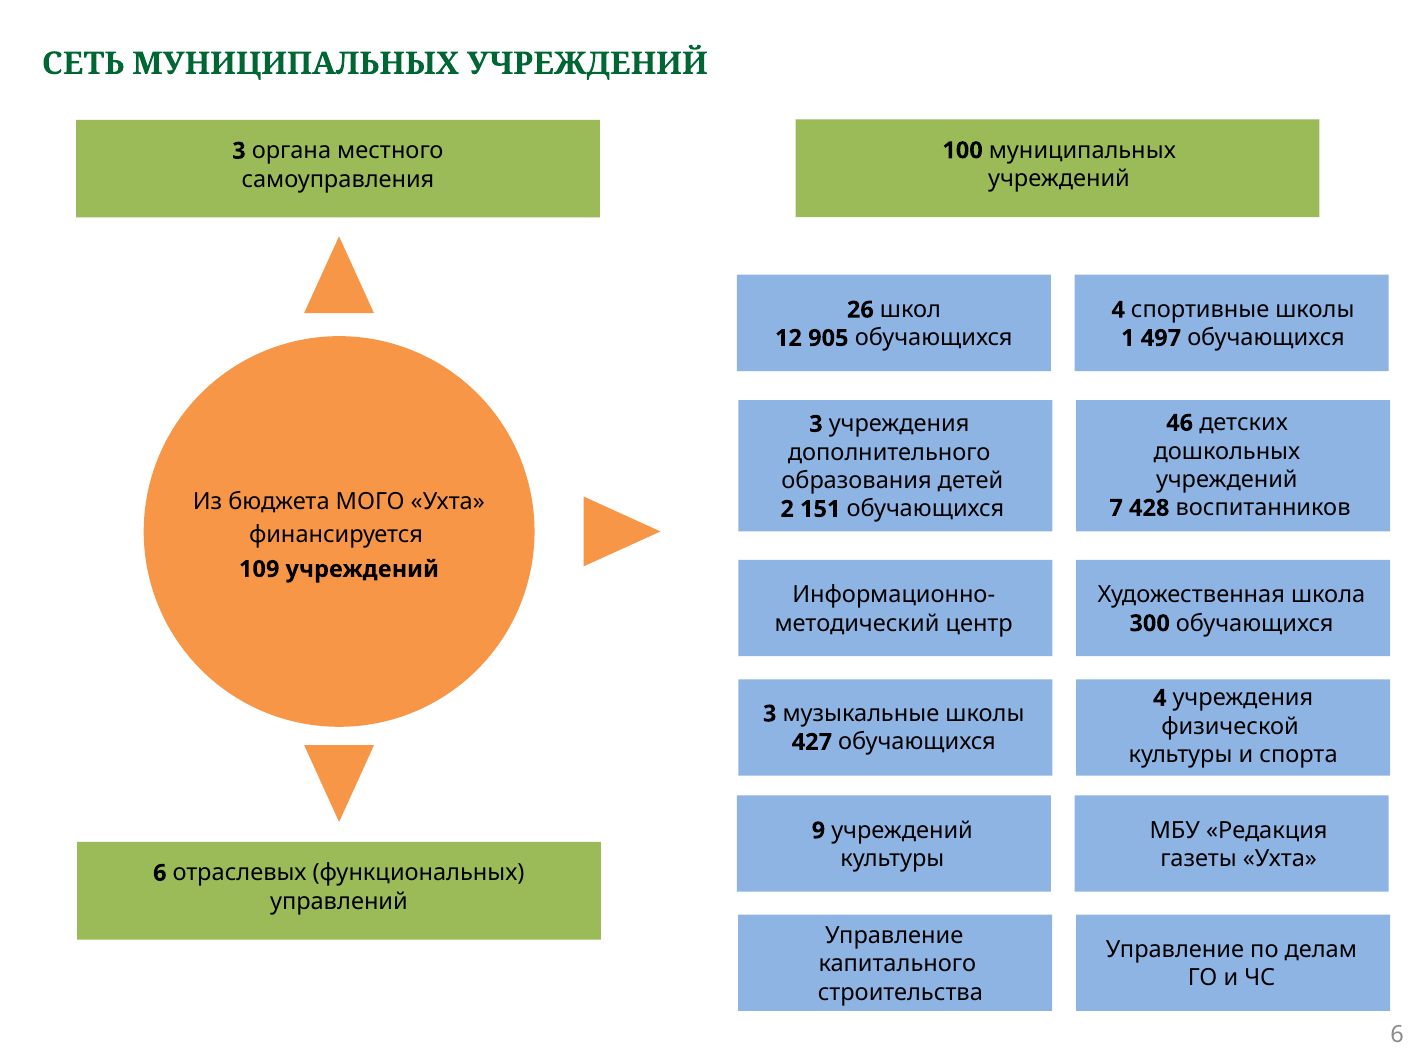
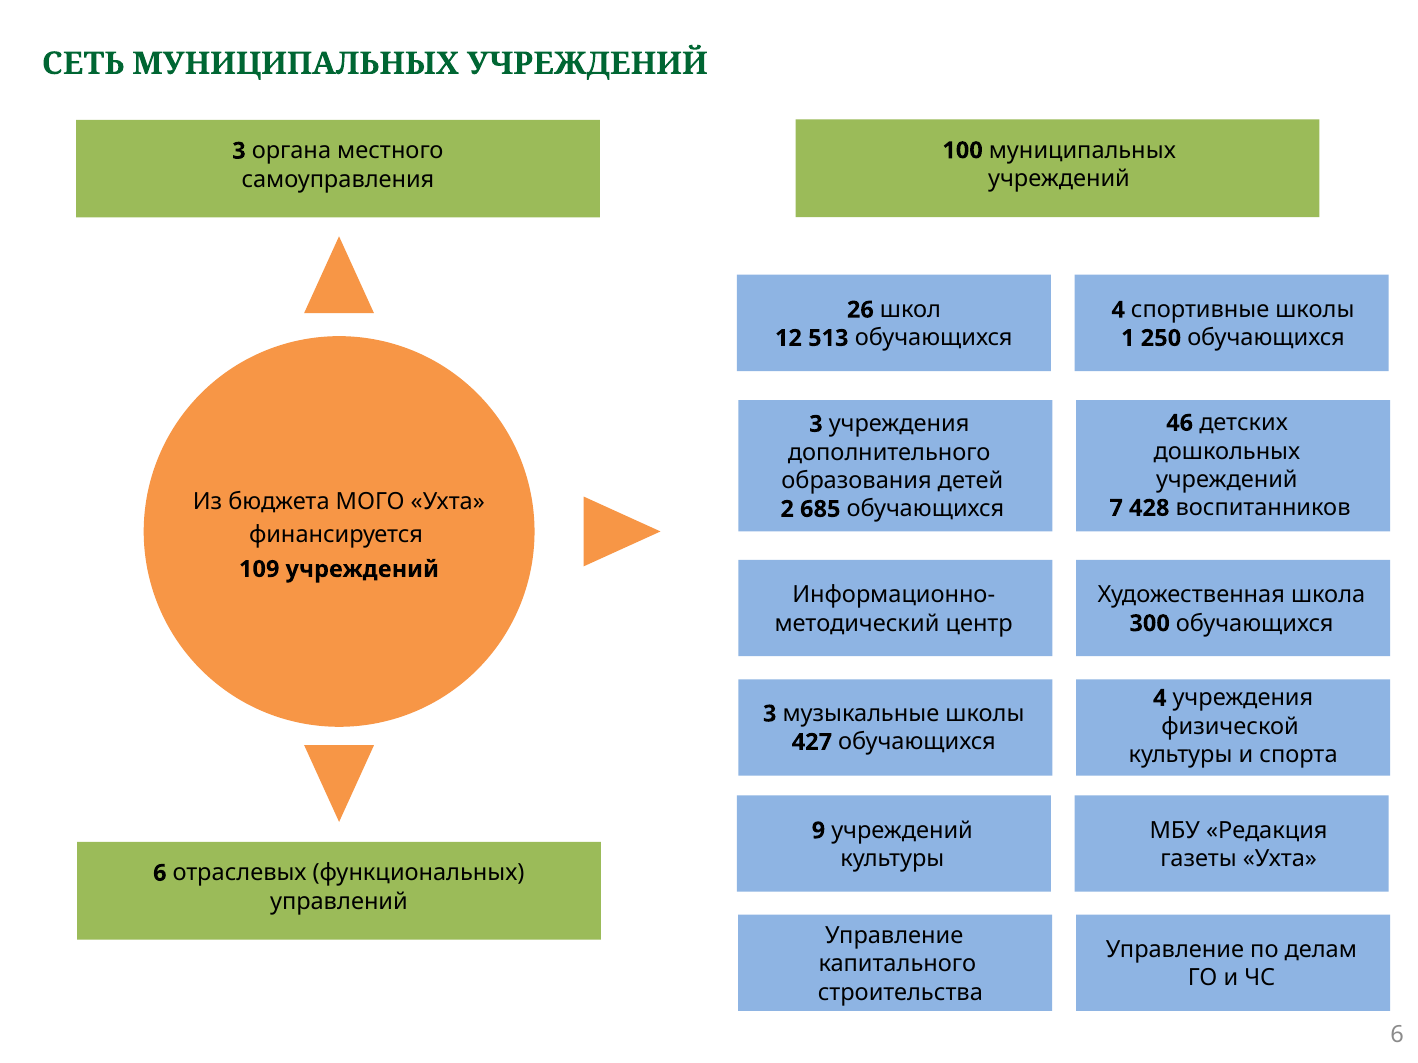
905: 905 -> 513
497: 497 -> 250
151: 151 -> 685
